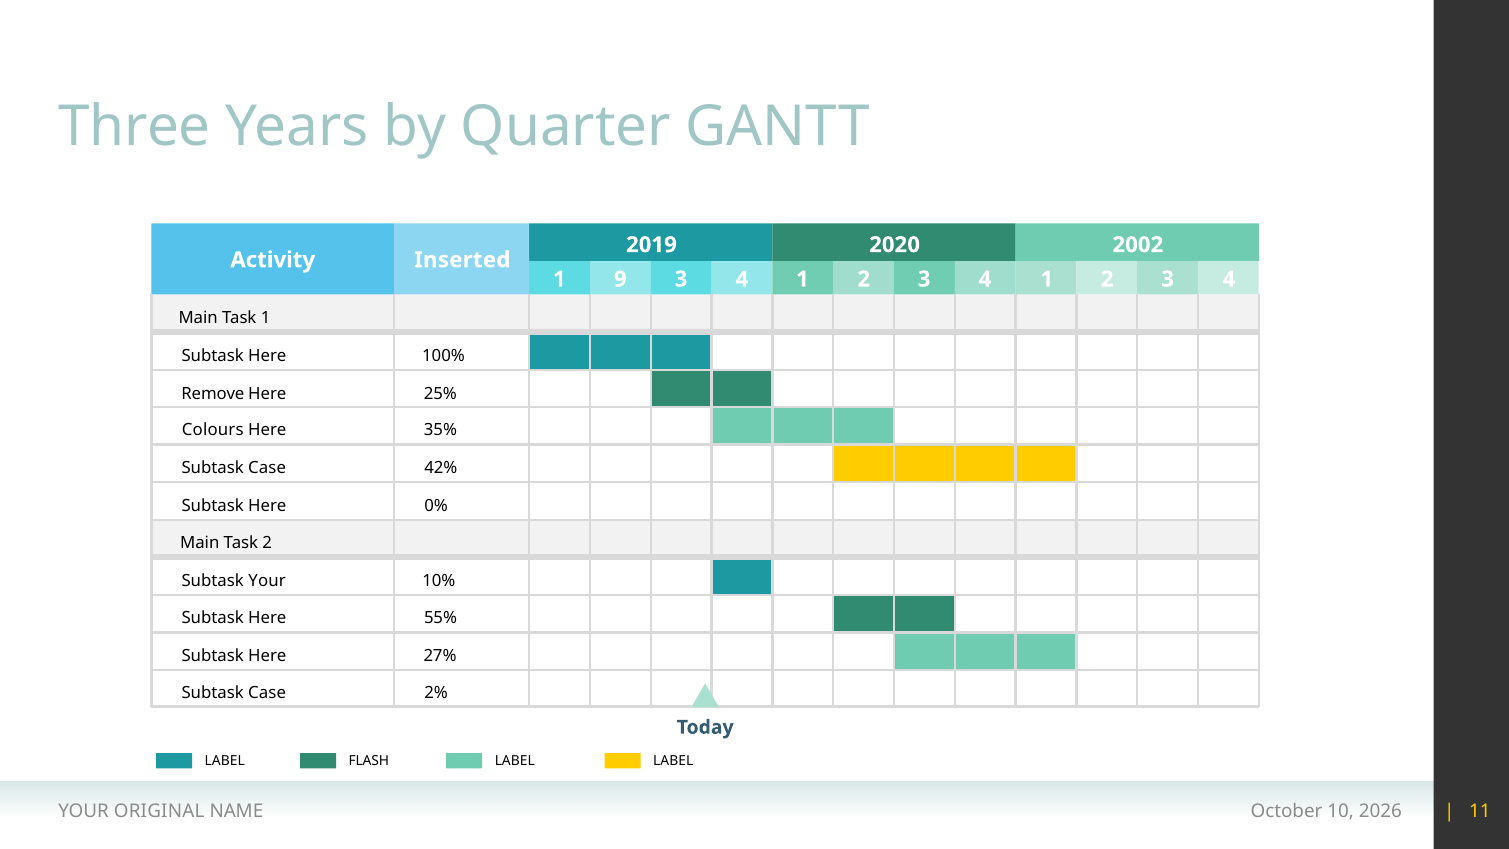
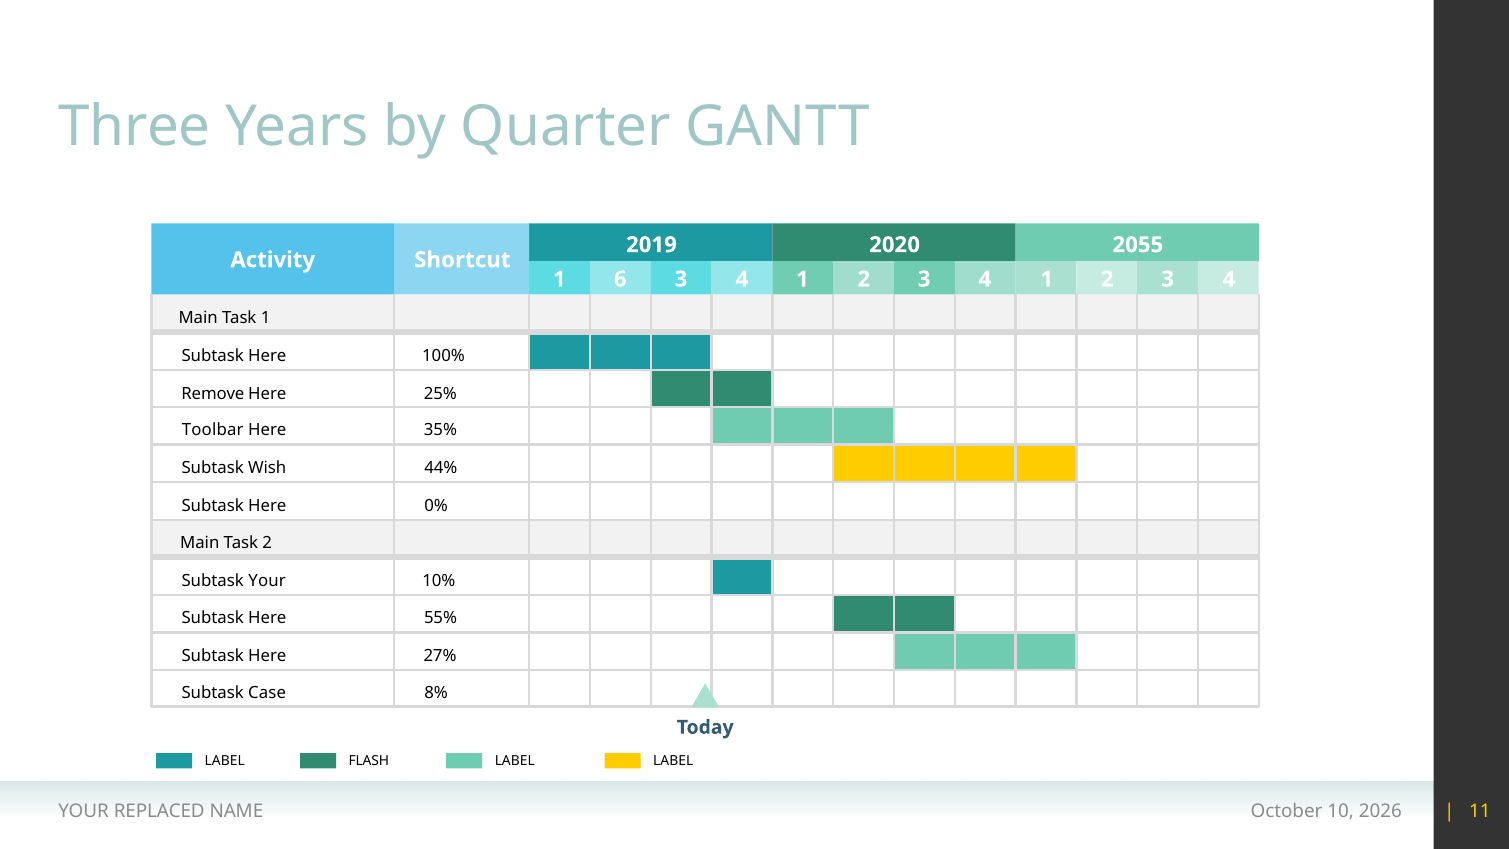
2002: 2002 -> 2055
Inserted: Inserted -> Shortcut
9: 9 -> 6
Colours: Colours -> Toolbar
Case at (267, 468): Case -> Wish
42%: 42% -> 44%
2%: 2% -> 8%
ORIGINAL: ORIGINAL -> REPLACED
